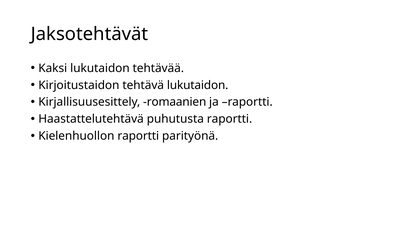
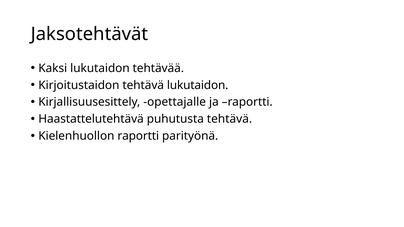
romaanien: romaanien -> opettajalle
puhutusta raportti: raportti -> tehtävä
